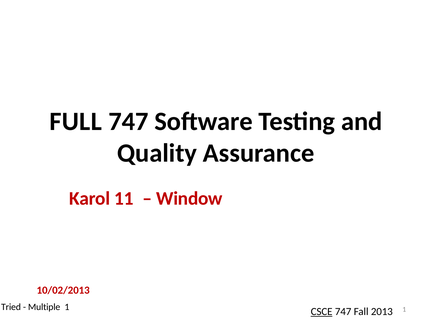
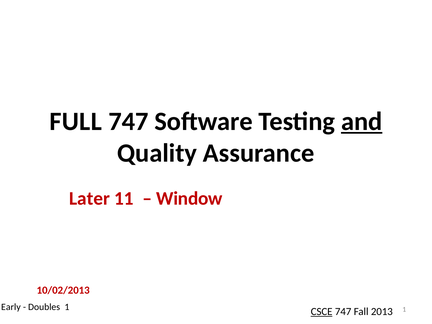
and underline: none -> present
Karol: Karol -> Later
Tried: Tried -> Early
Multiple: Multiple -> Doubles
